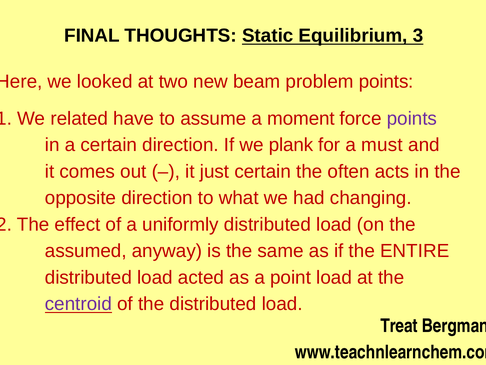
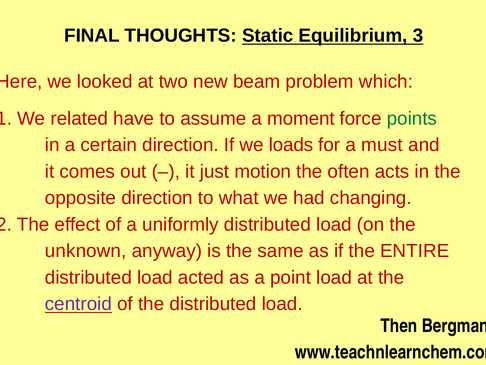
problem points: points -> which
points at (412, 118) colour: purple -> green
plank: plank -> loads
just certain: certain -> motion
assumed: assumed -> unknown
Treat: Treat -> Then
